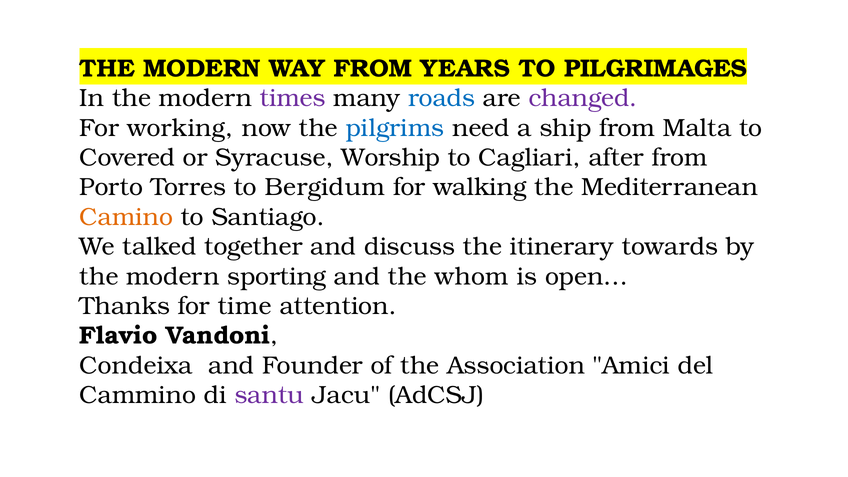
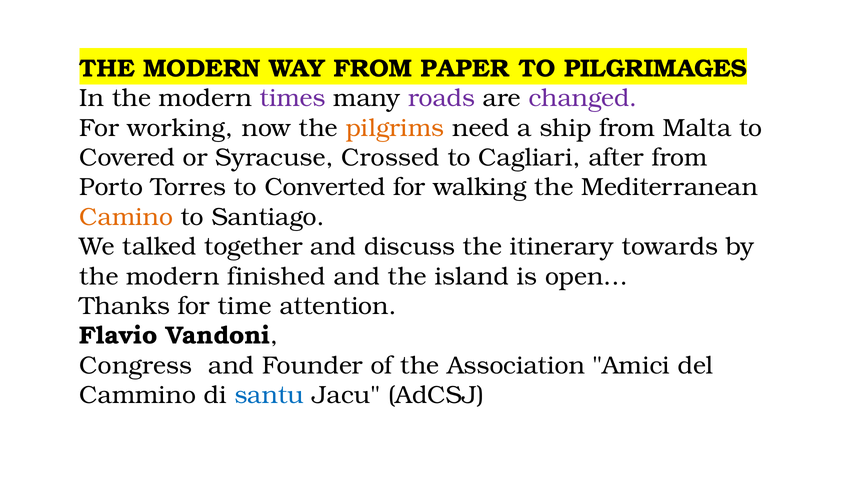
YEARS: YEARS -> PAPER
roads colour: blue -> purple
pilgrims colour: blue -> orange
Worship: Worship -> Crossed
Bergidum: Bergidum -> Converted
sporting: sporting -> finished
whom: whom -> island
Condeixa: Condeixa -> Congress
santu colour: purple -> blue
